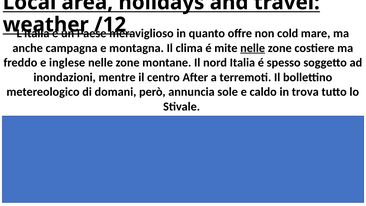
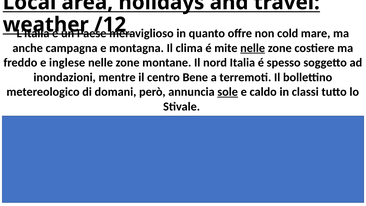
After: After -> Bene
sole underline: none -> present
trova: trova -> classi
